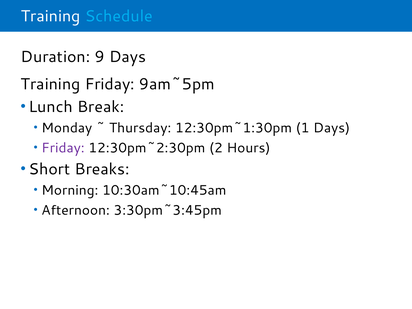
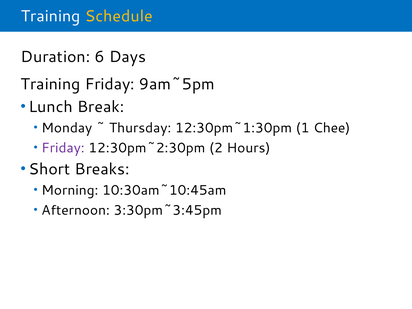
Schedule colour: light blue -> yellow
9: 9 -> 6
1 Days: Days -> Chee
